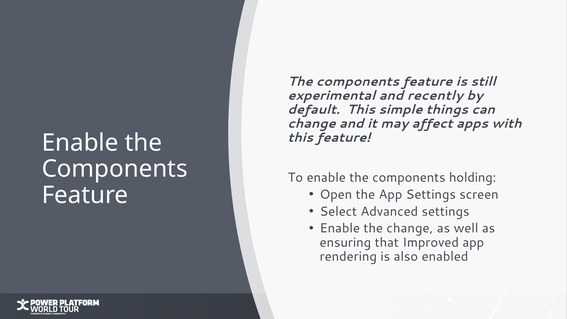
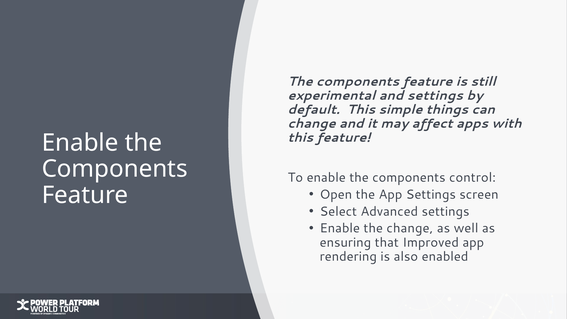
and recently: recently -> settings
holding: holding -> control
